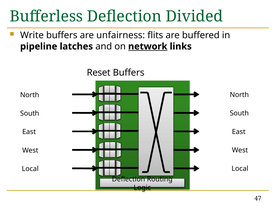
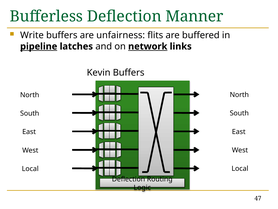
Divided: Divided -> Manner
pipeline underline: none -> present
Reset: Reset -> Kevin
